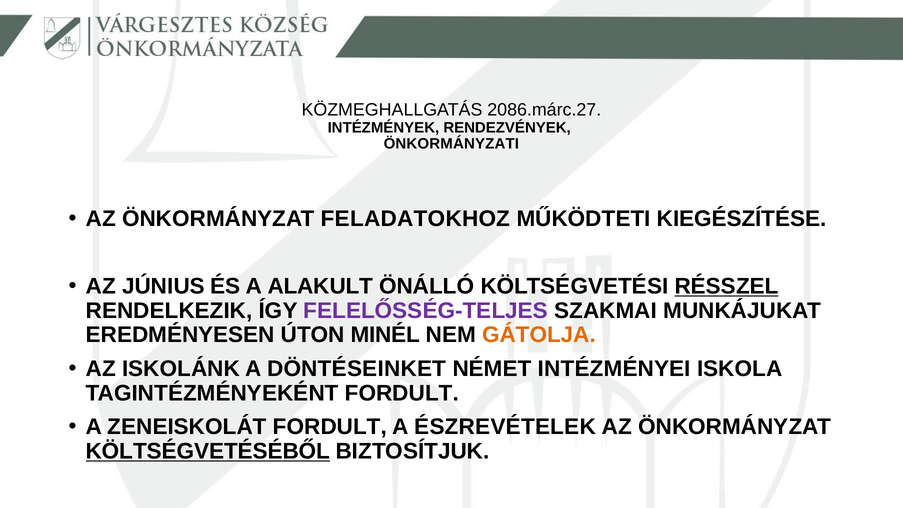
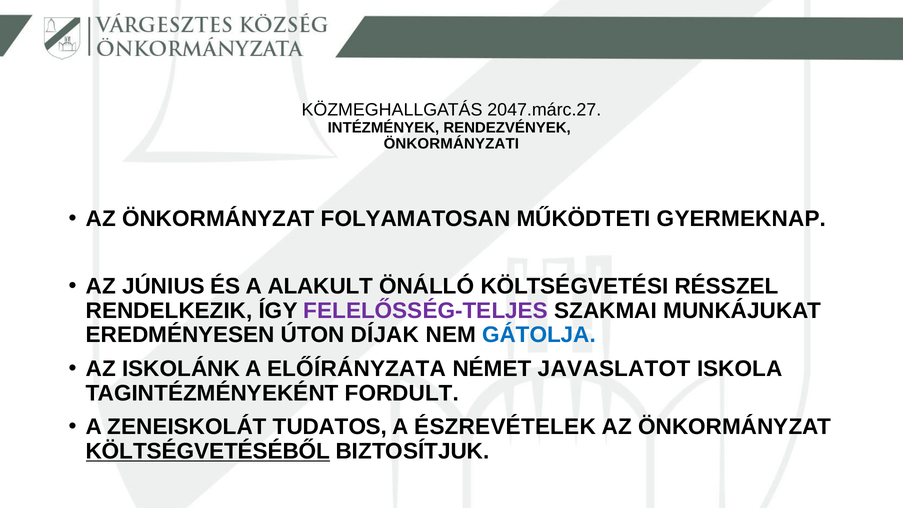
2086.márc.27: 2086.márc.27 -> 2047.márc.27
FELADATOKHOZ: FELADATOKHOZ -> FOLYAMATOSAN
KIEGÉSZÍTÉSE: KIEGÉSZÍTÉSE -> GYERMEKNAP
RÉSSZEL underline: present -> none
MINÉL: MINÉL -> DÍJAK
GÁTOLJA colour: orange -> blue
DÖNTÉSEINKET: DÖNTÉSEINKET -> ELŐÍRÁNYZATA
INTÉZMÉNYEI: INTÉZMÉNYEI -> JAVASLATOT
ZENEISKOLÁT FORDULT: FORDULT -> TUDATOS
